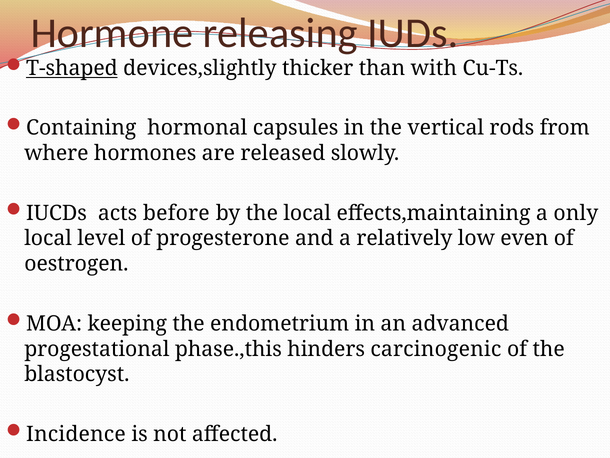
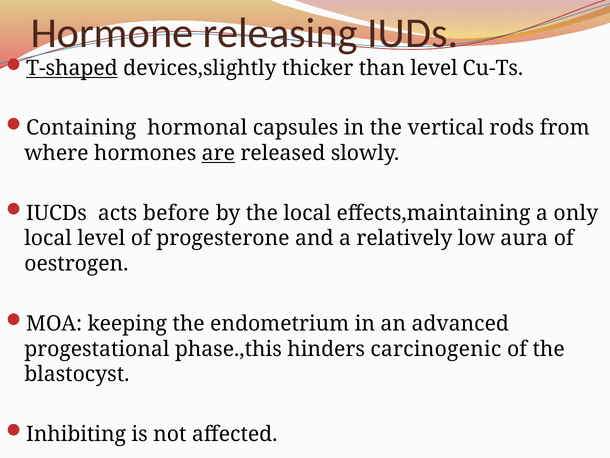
than with: with -> level
are underline: none -> present
even: even -> aura
Incidence: Incidence -> Inhibiting
